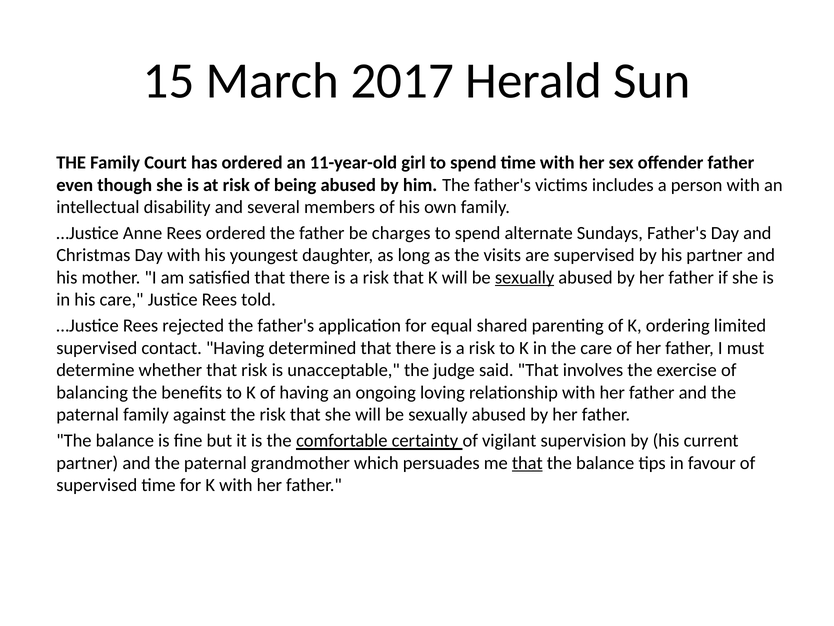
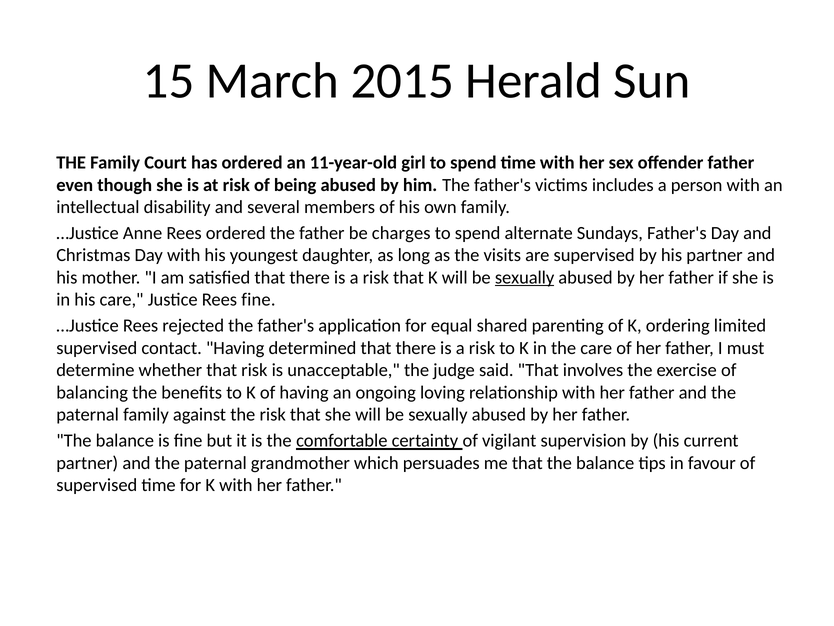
2017: 2017 -> 2015
Rees told: told -> fine
that at (527, 463) underline: present -> none
